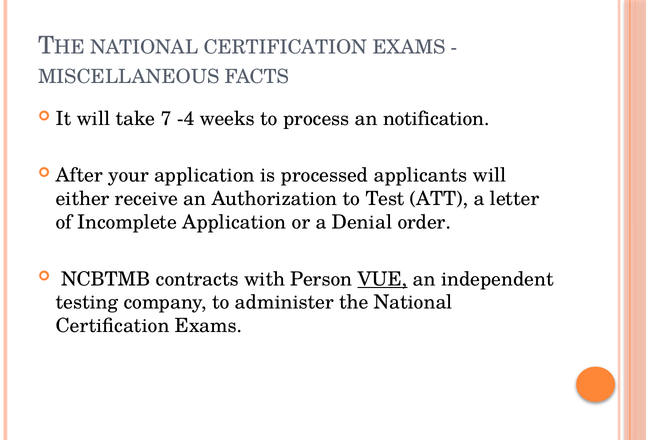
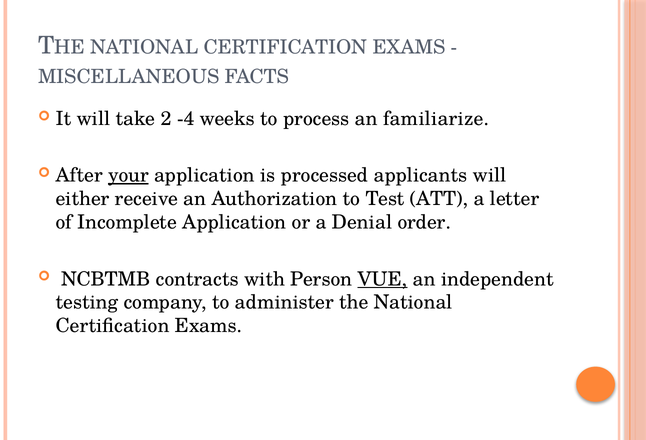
7: 7 -> 2
notification: notification -> familiarize
your underline: none -> present
